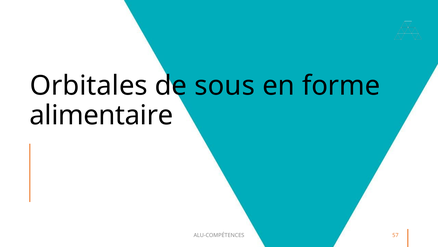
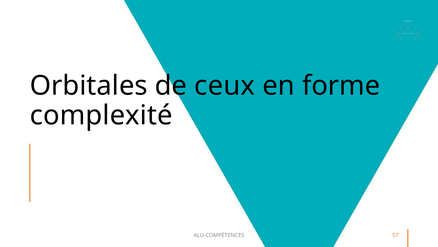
sous: sous -> ceux
alimentaire: alimentaire -> complexité
